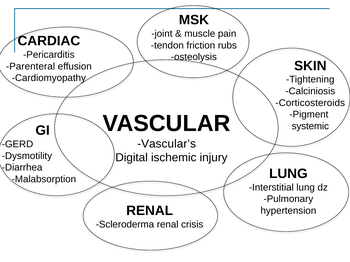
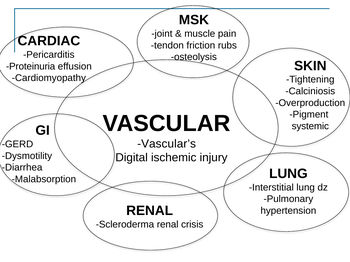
Parenteral: Parenteral -> Proteinuria
Corticosteroids: Corticosteroids -> Overproduction
